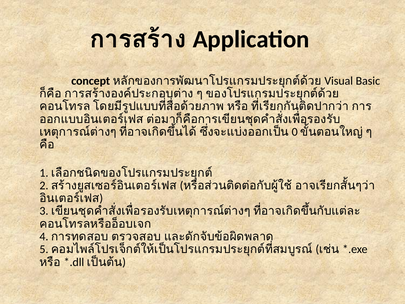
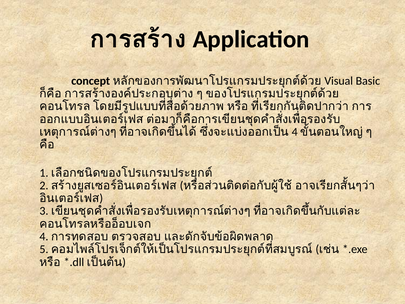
0 at (295, 132): 0 -> 4
